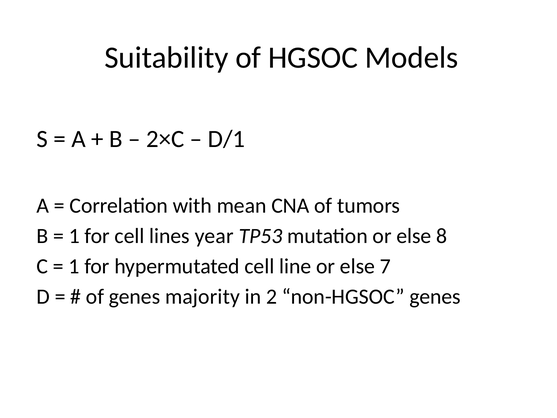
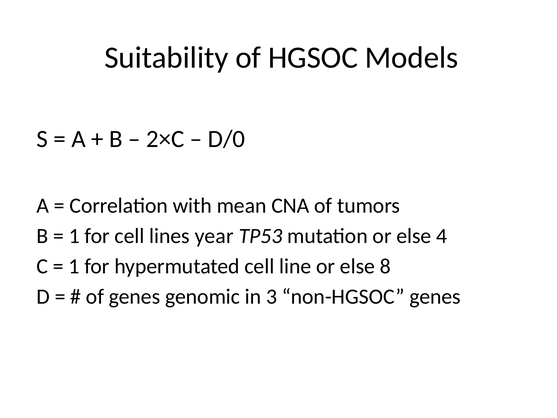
D/1: D/1 -> D/0
8: 8 -> 4
7: 7 -> 8
majority: majority -> genomic
2: 2 -> 3
